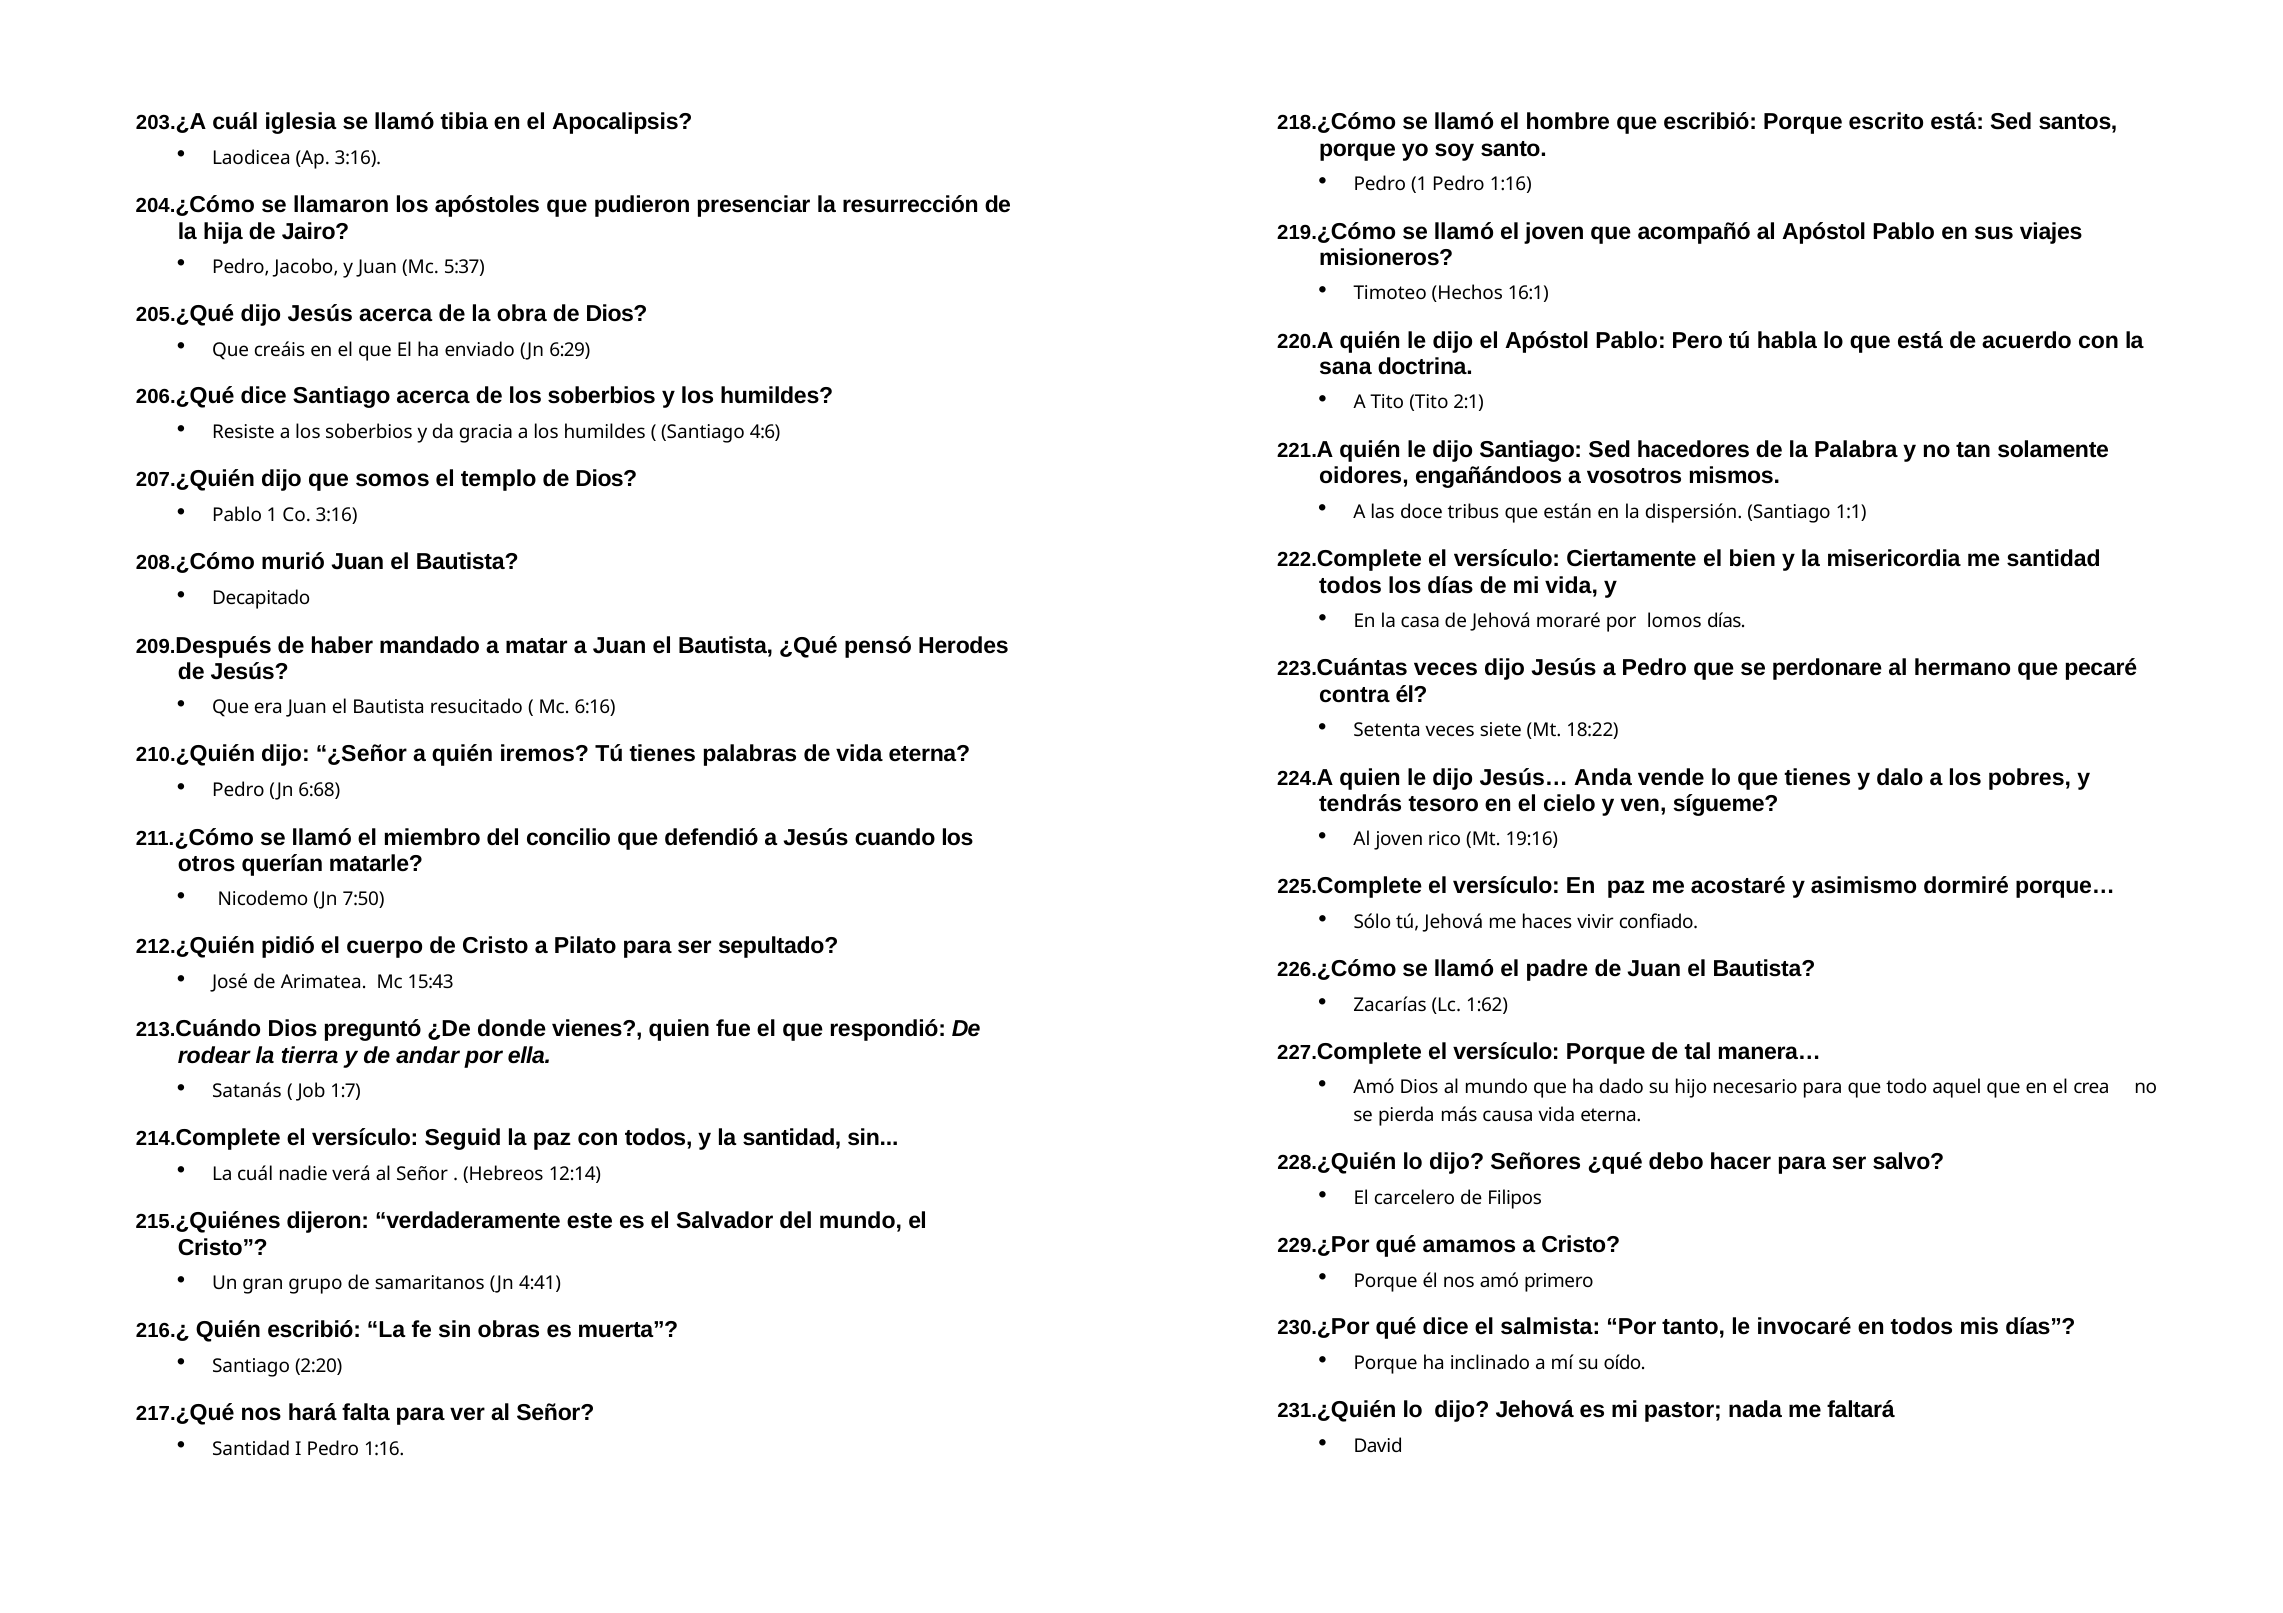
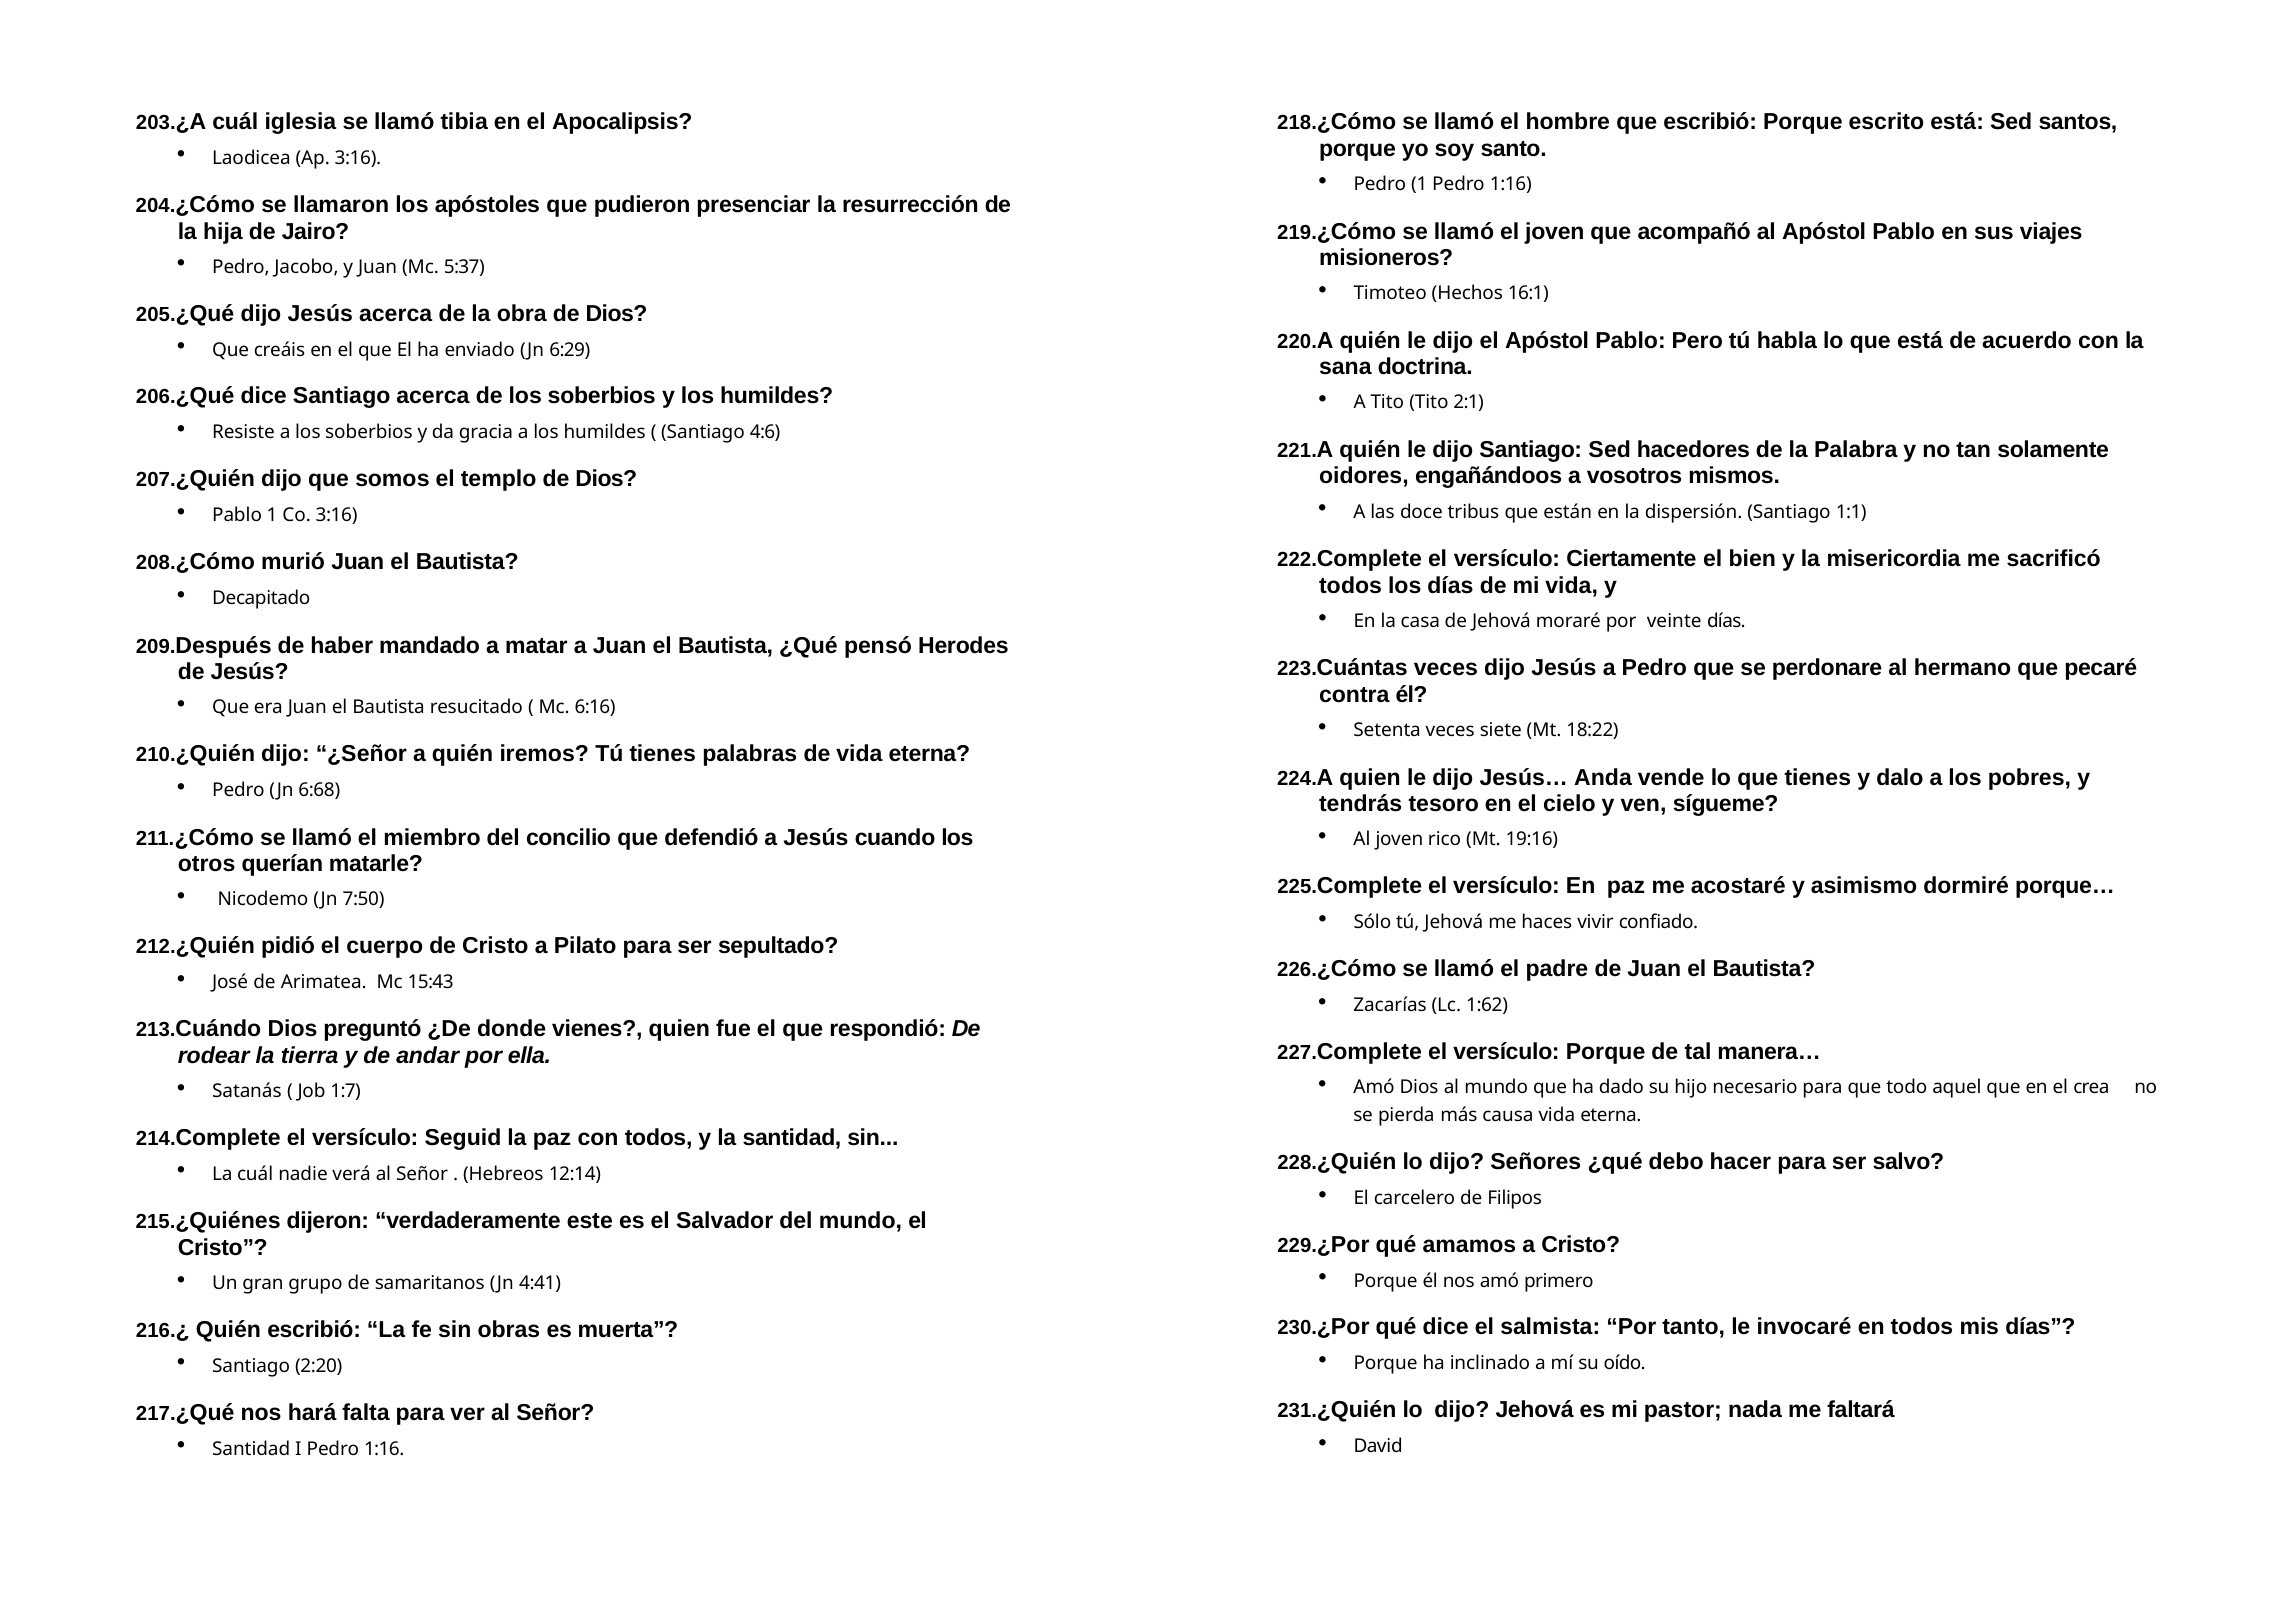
me santidad: santidad -> sacrificó
lomos: lomos -> veinte
